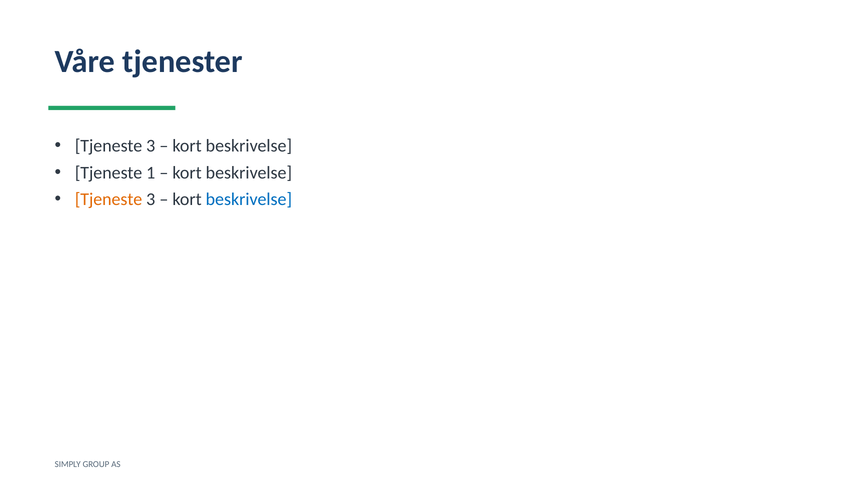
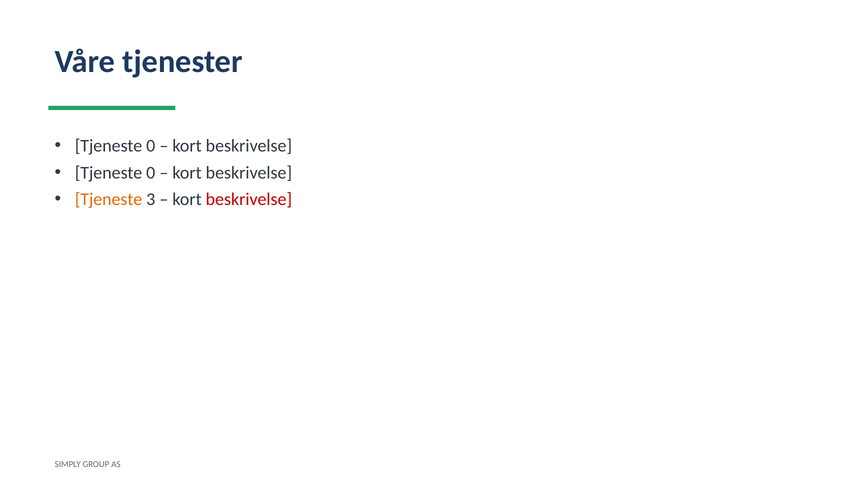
3 at (151, 146): 3 -> 0
1 at (151, 173): 1 -> 0
beskrivelse at (249, 199) colour: blue -> red
